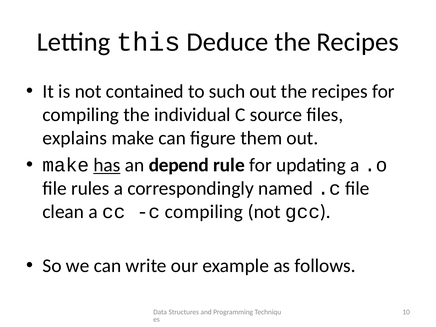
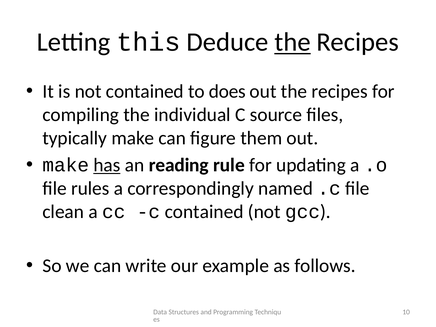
the at (293, 42) underline: none -> present
such: such -> does
explains: explains -> typically
depend: depend -> reading
c compiling: compiling -> contained
